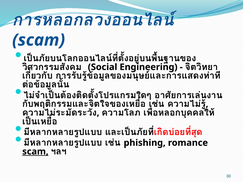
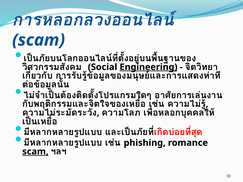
Engineering underline: none -> present
